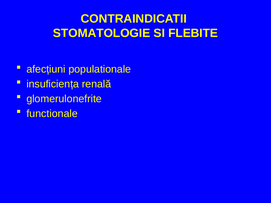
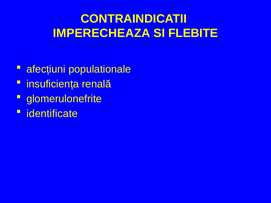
STOMATOLOGIE: STOMATOLOGIE -> IMPERECHEAZA
functionale: functionale -> identificate
